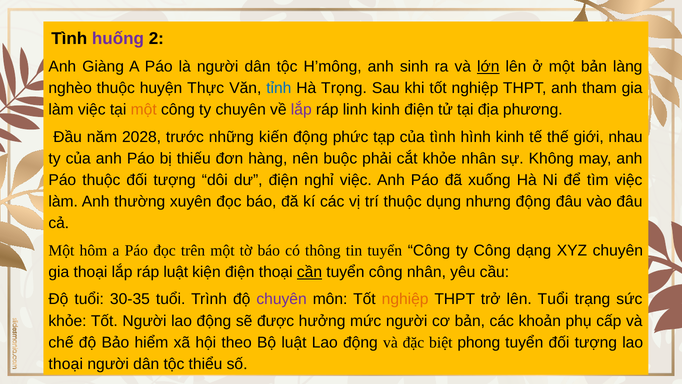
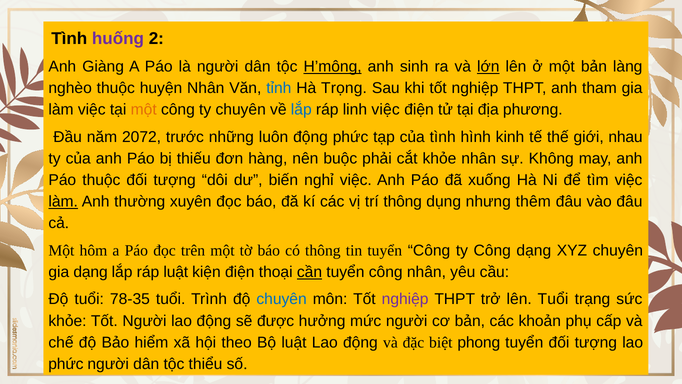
H’mông underline: none -> present
huyện Thực: Thực -> Nhân
lắp at (301, 110) colour: purple -> blue
linh kinh: kinh -> việc
2028: 2028 -> 2072
kiến: kiến -> luôn
dư điện: điện -> biến
làm at (63, 201) underline: none -> present
trí thuộc: thuộc -> thông
nhưng động: động -> thêm
gia thoại: thoại -> dạng
30-35: 30-35 -> 78-35
chuyên at (282, 299) colour: purple -> blue
nghiệp at (405, 299) colour: orange -> purple
thoại at (66, 364): thoại -> phức
